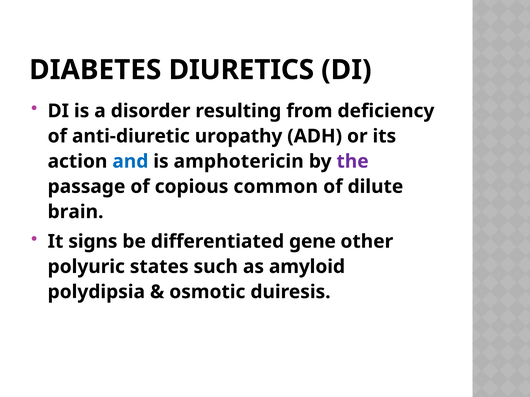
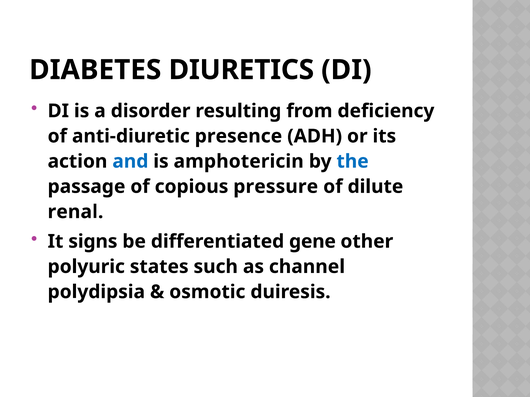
uropathy: uropathy -> presence
the colour: purple -> blue
common: common -> pressure
brain: brain -> renal
amyloid: amyloid -> channel
